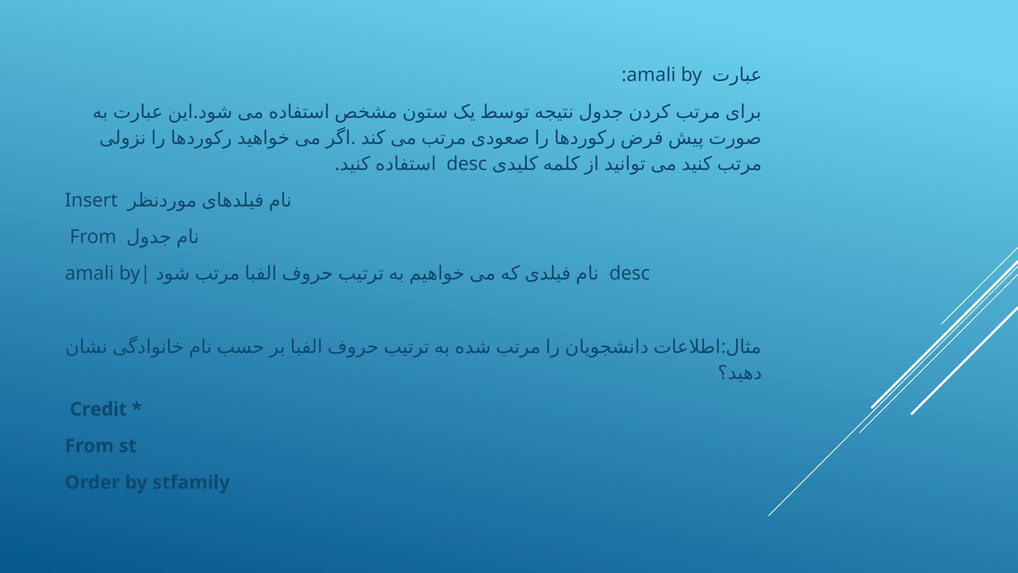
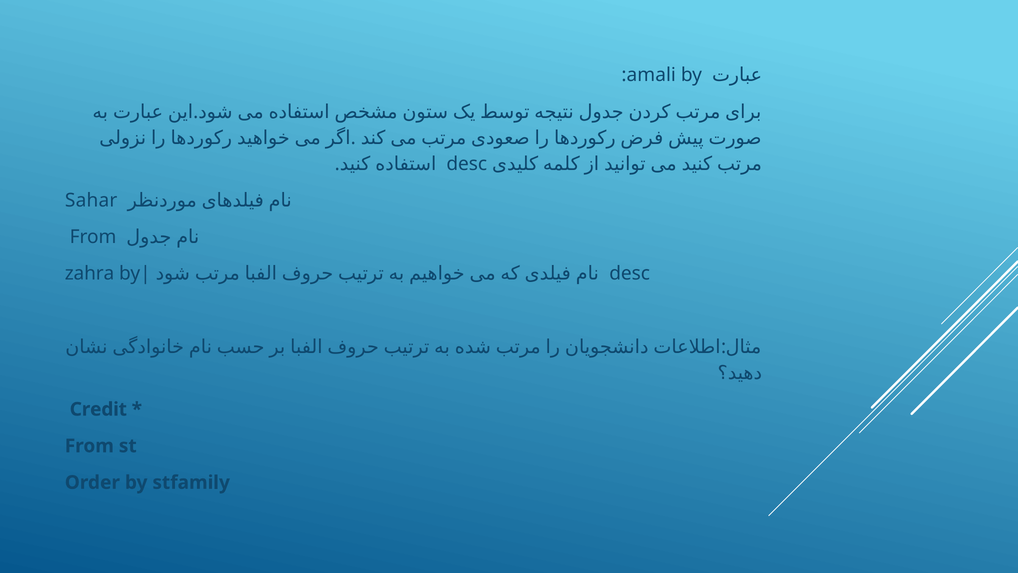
Insert: Insert -> Sahar
amali at (89, 273): amali -> zahra
